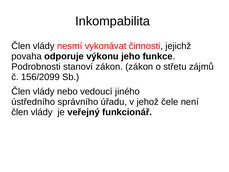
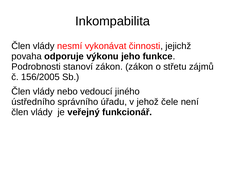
156/2099: 156/2099 -> 156/2005
